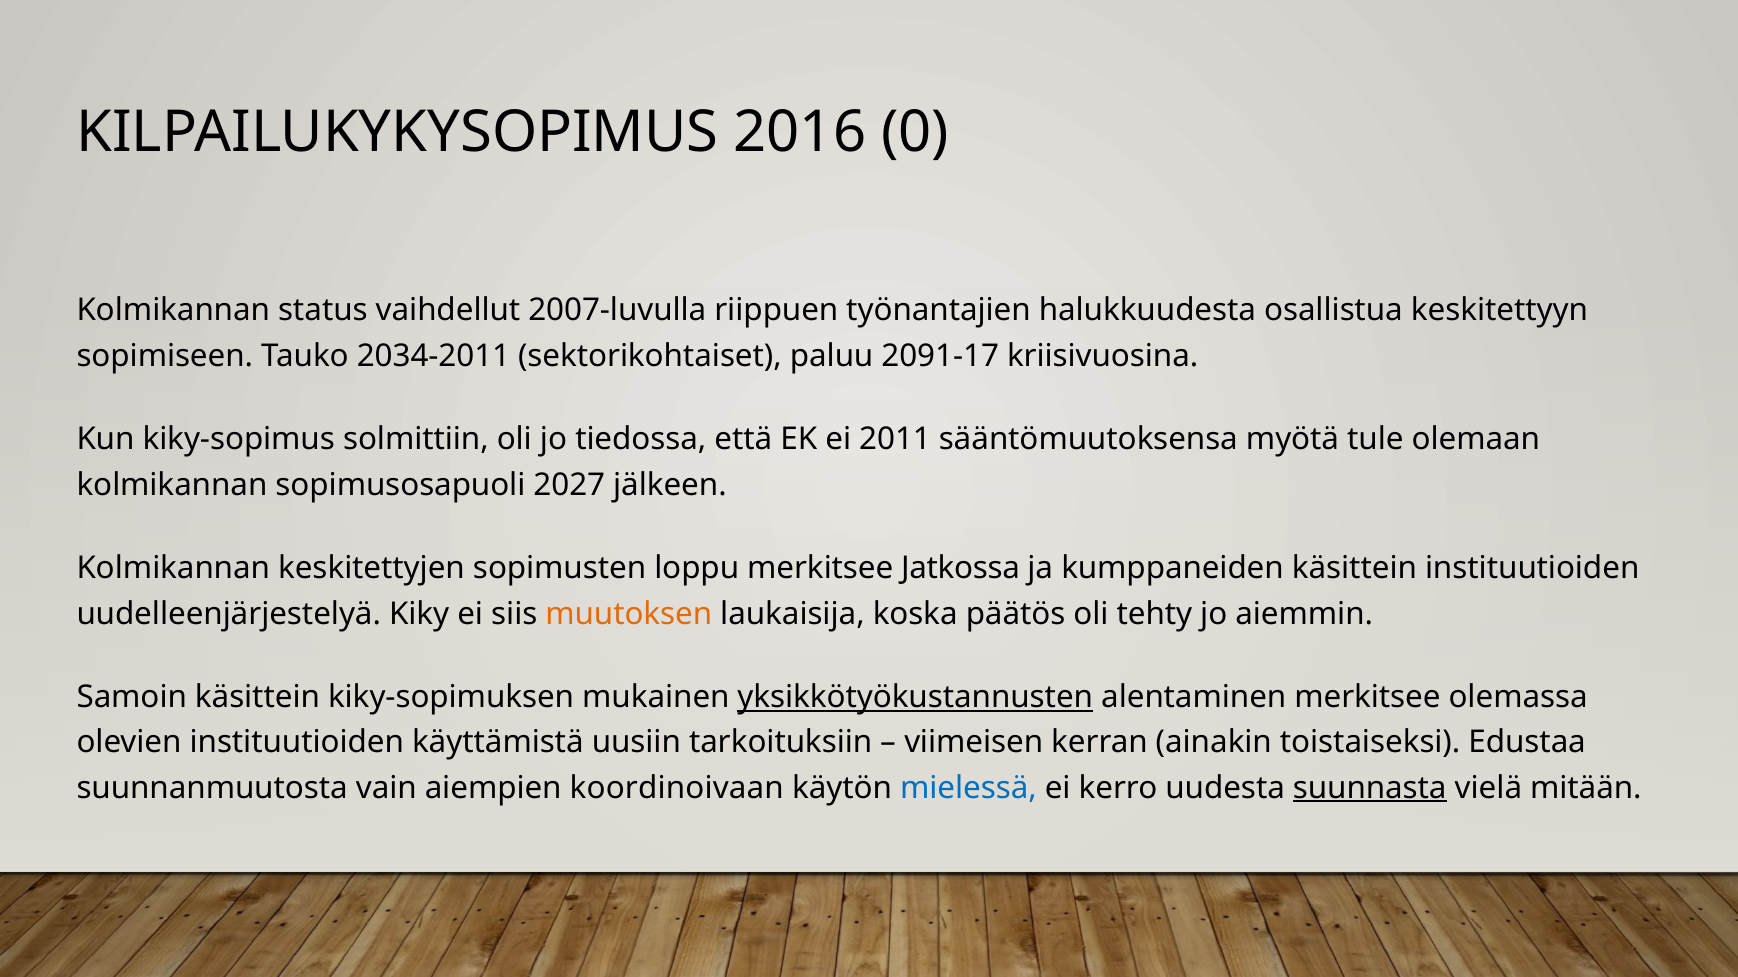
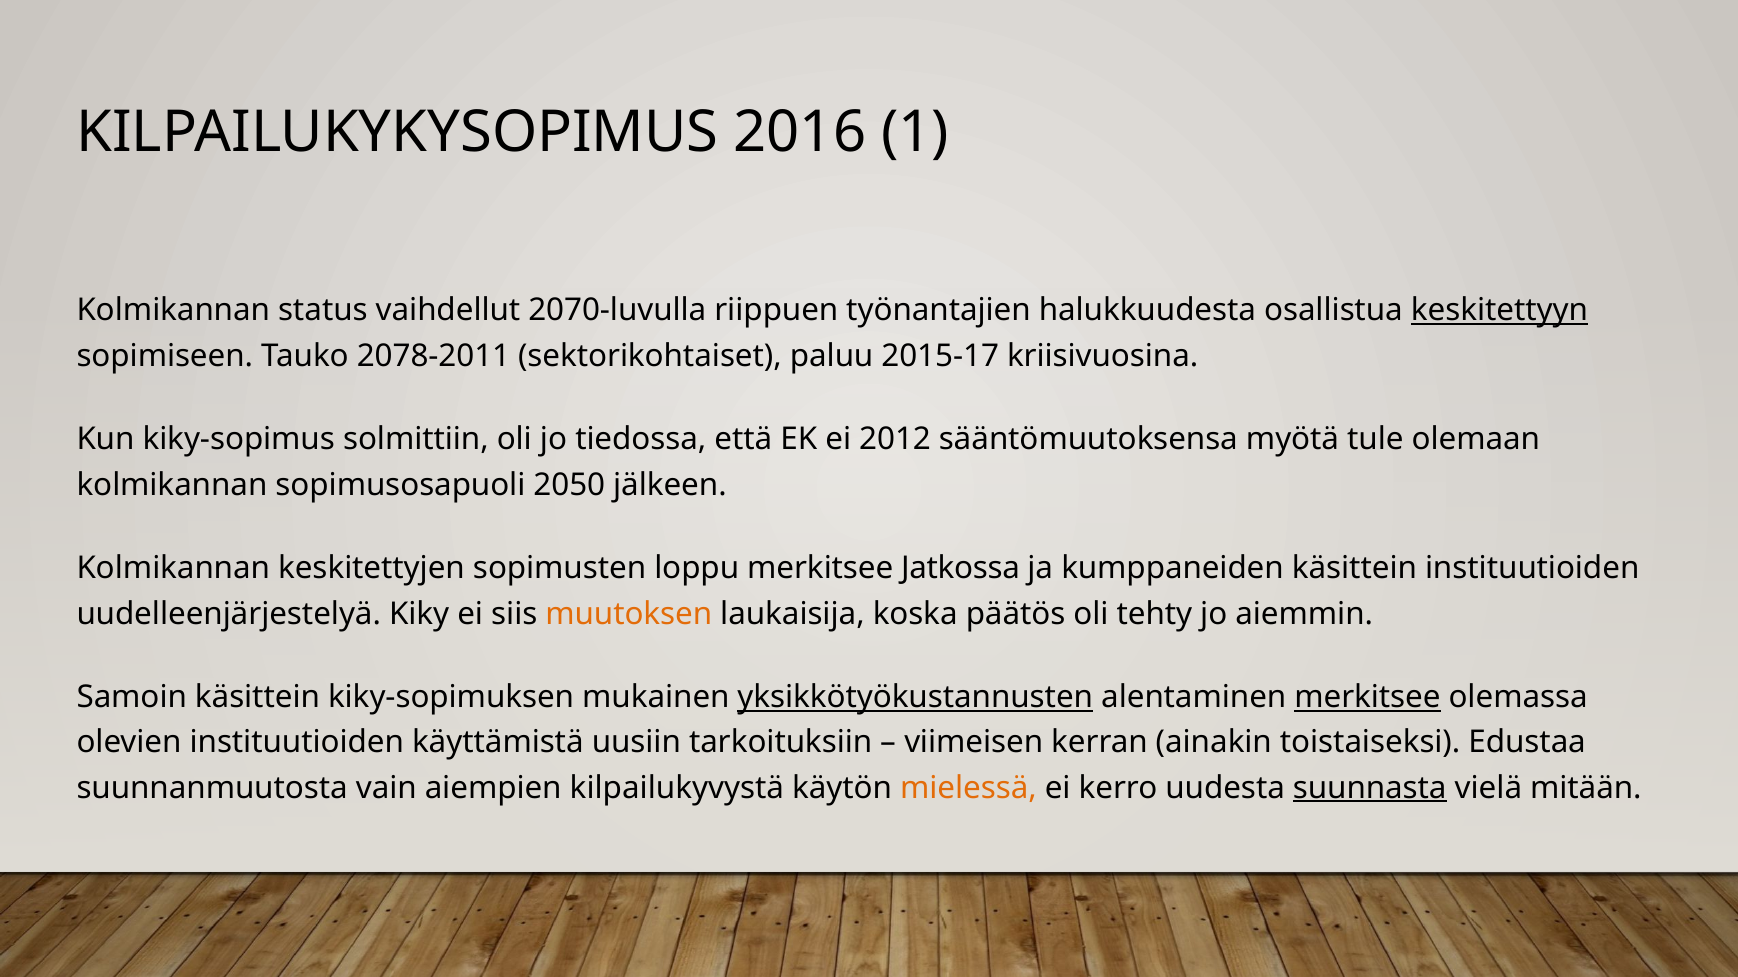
0: 0 -> 1
2007-luvulla: 2007-luvulla -> 2070-luvulla
keskitettyyn underline: none -> present
2034-2011: 2034-2011 -> 2078-2011
2091-17: 2091-17 -> 2015-17
2011: 2011 -> 2012
2027: 2027 -> 2050
merkitsee at (1367, 698) underline: none -> present
koordinoivaan: koordinoivaan -> kilpailukyvystä
mielessä colour: blue -> orange
